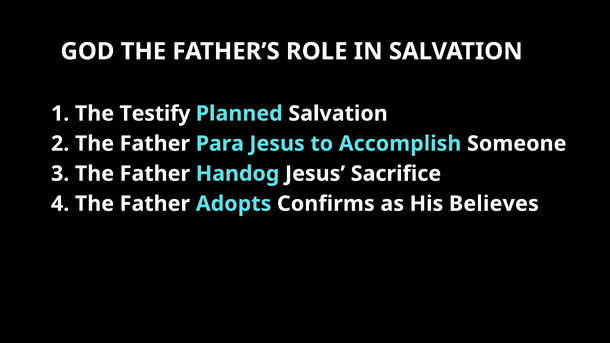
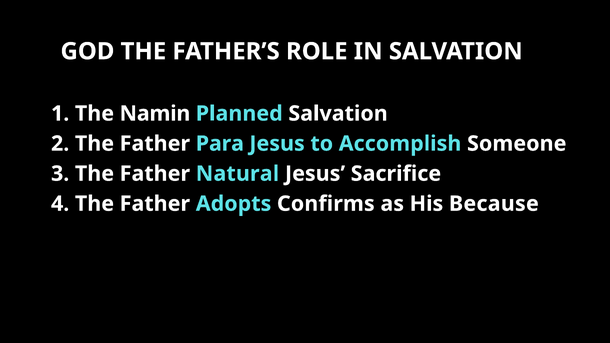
Testify: Testify -> Namin
Handog: Handog -> Natural
Believes: Believes -> Because
